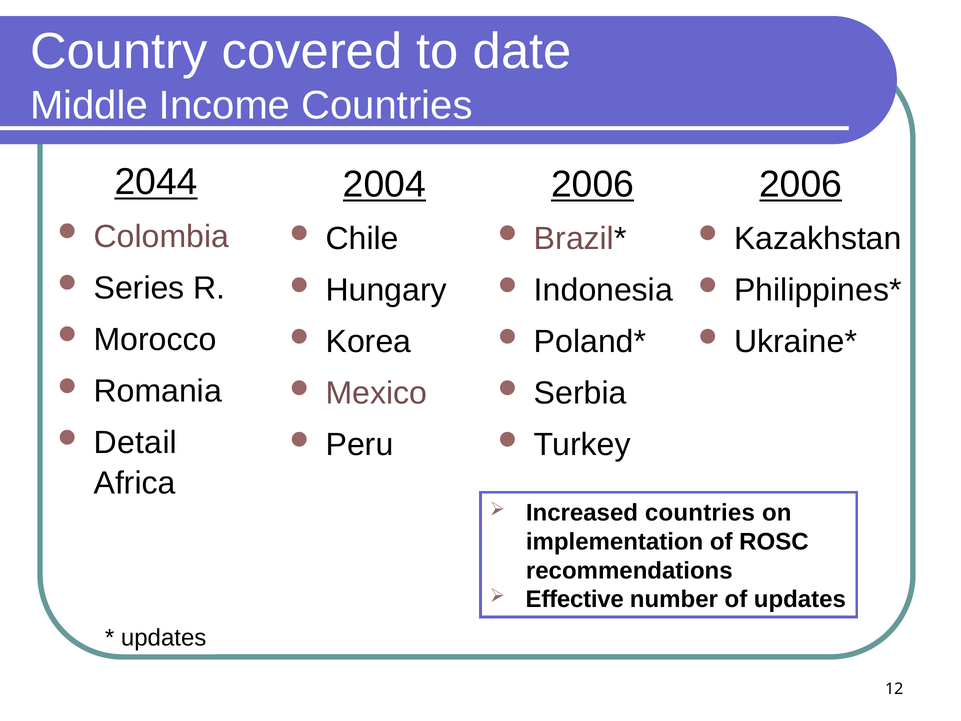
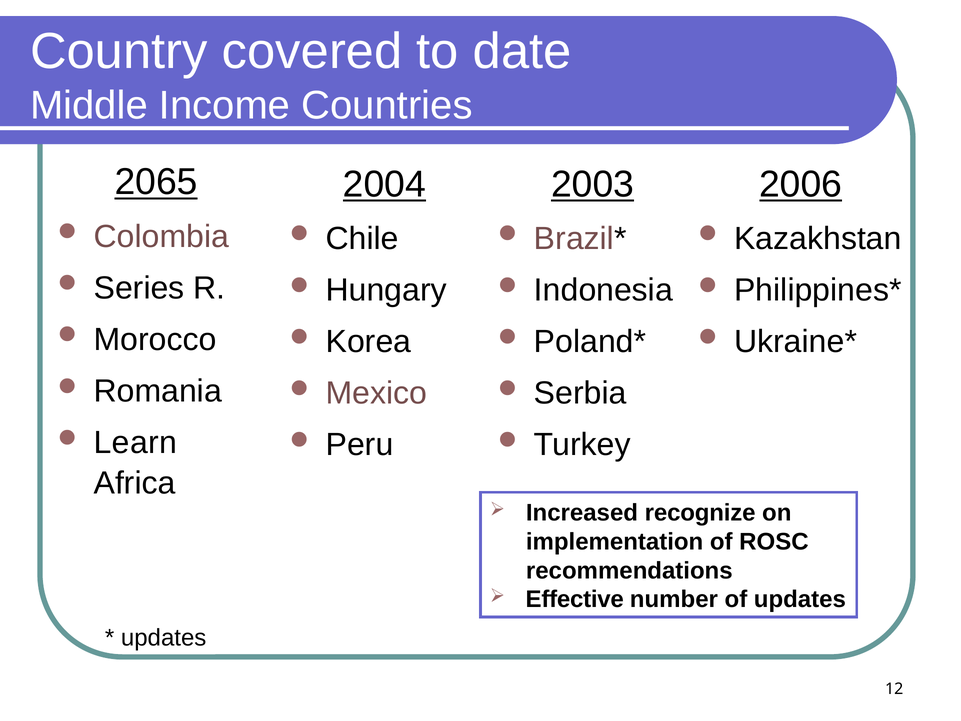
2044: 2044 -> 2065
2006 at (593, 184): 2006 -> 2003
Detail: Detail -> Learn
Increased countries: countries -> recognize
